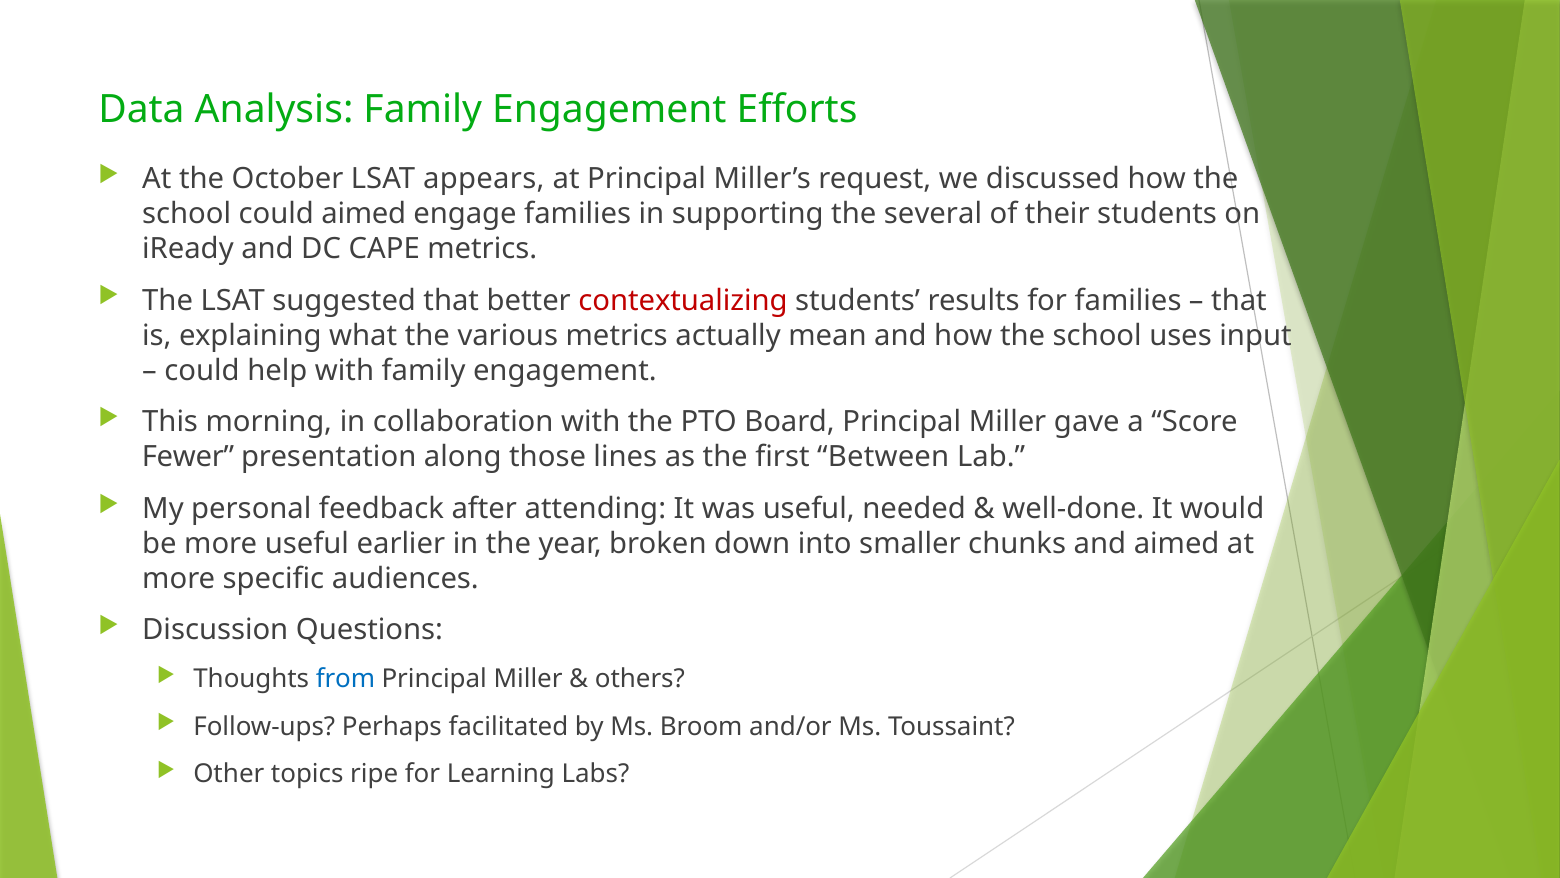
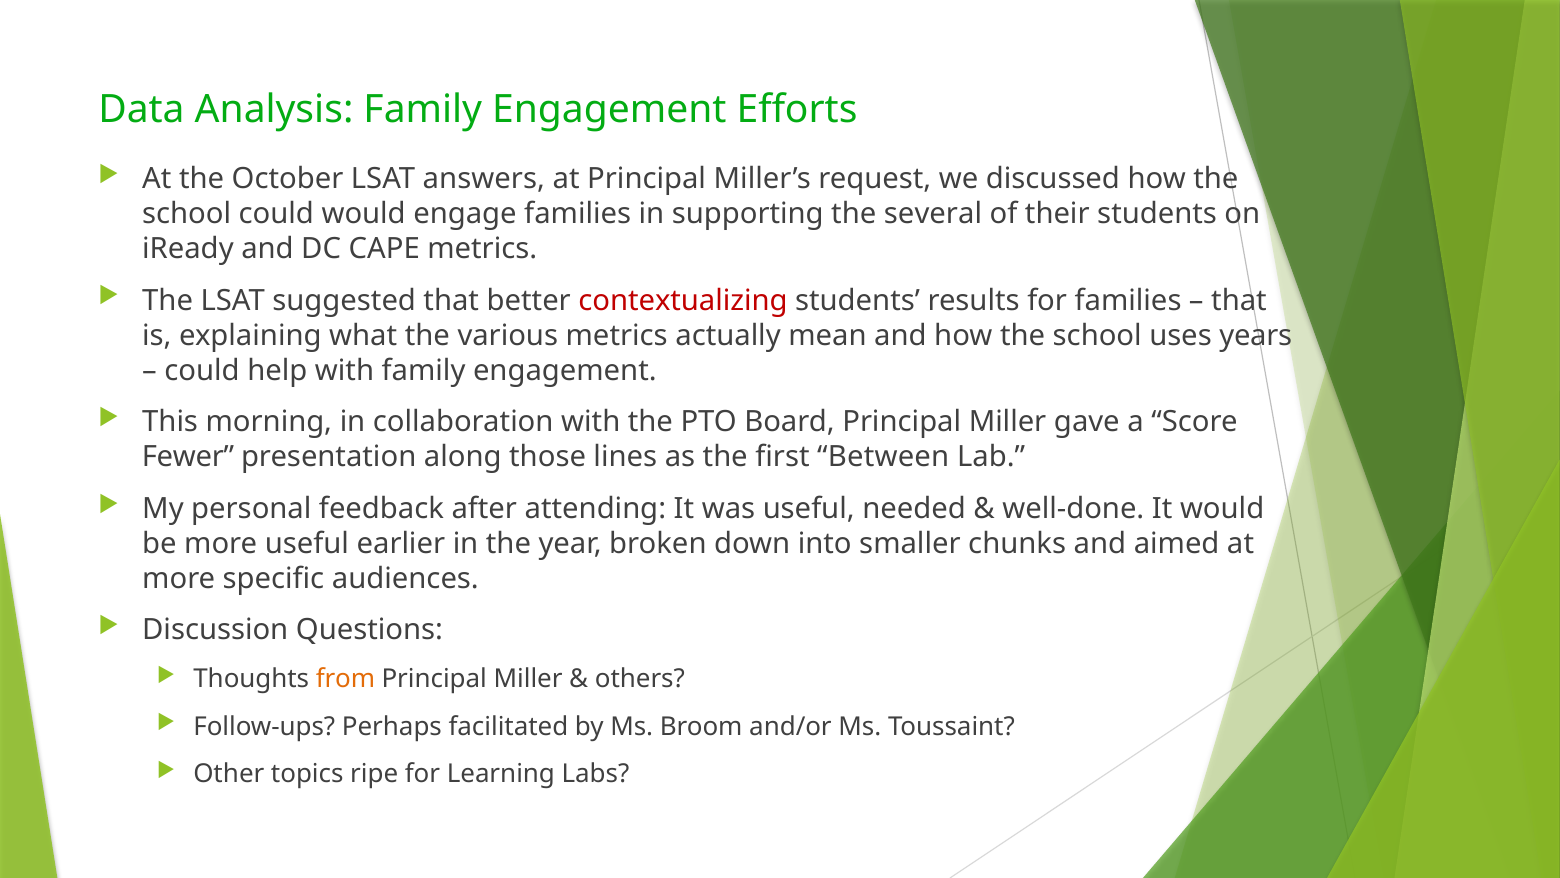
appears: appears -> answers
could aimed: aimed -> would
input: input -> years
from colour: blue -> orange
